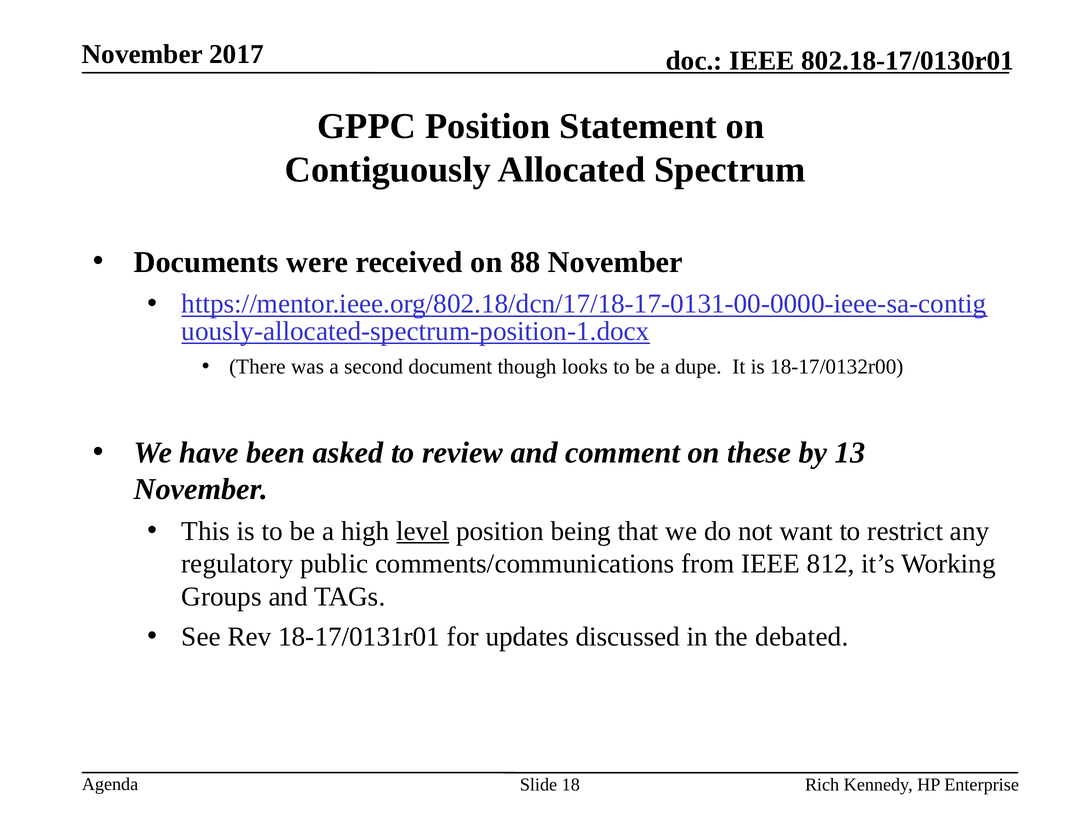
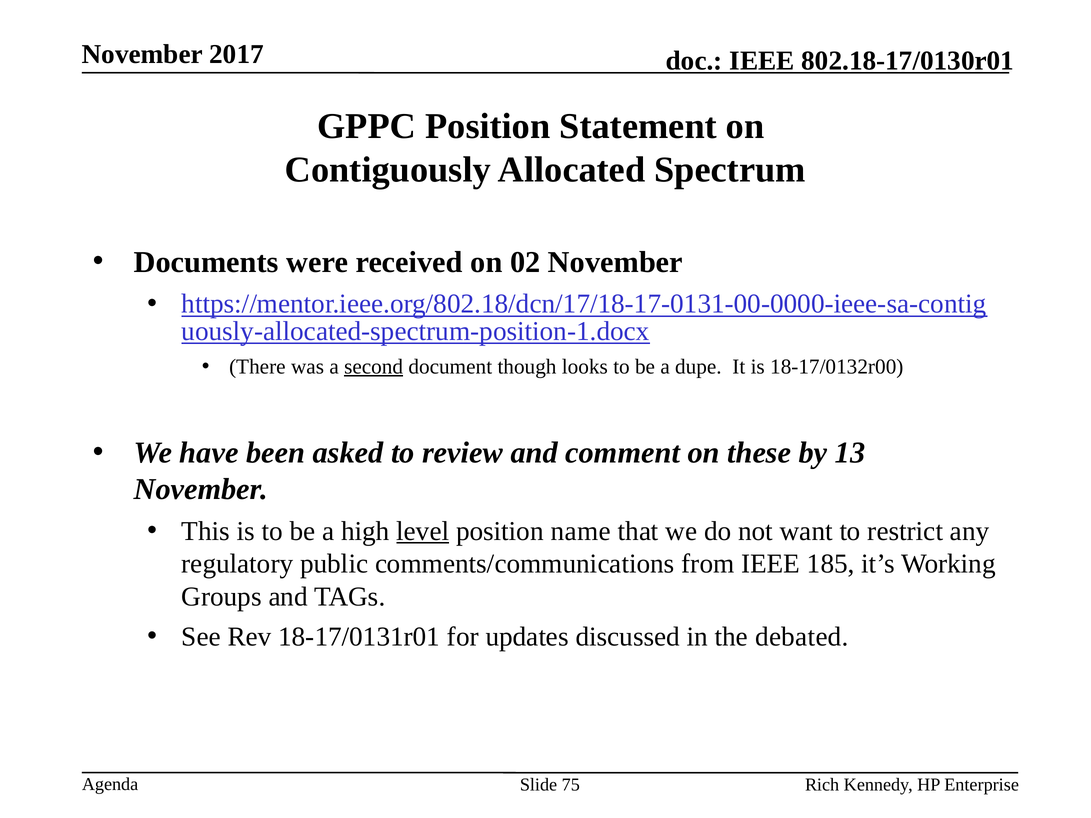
88: 88 -> 02
second underline: none -> present
being: being -> name
812: 812 -> 185
18: 18 -> 75
